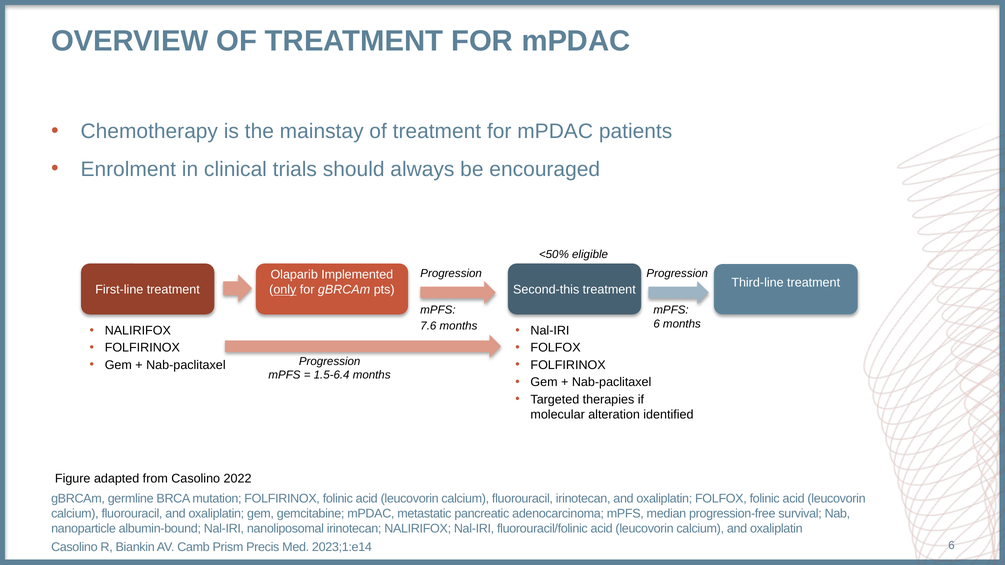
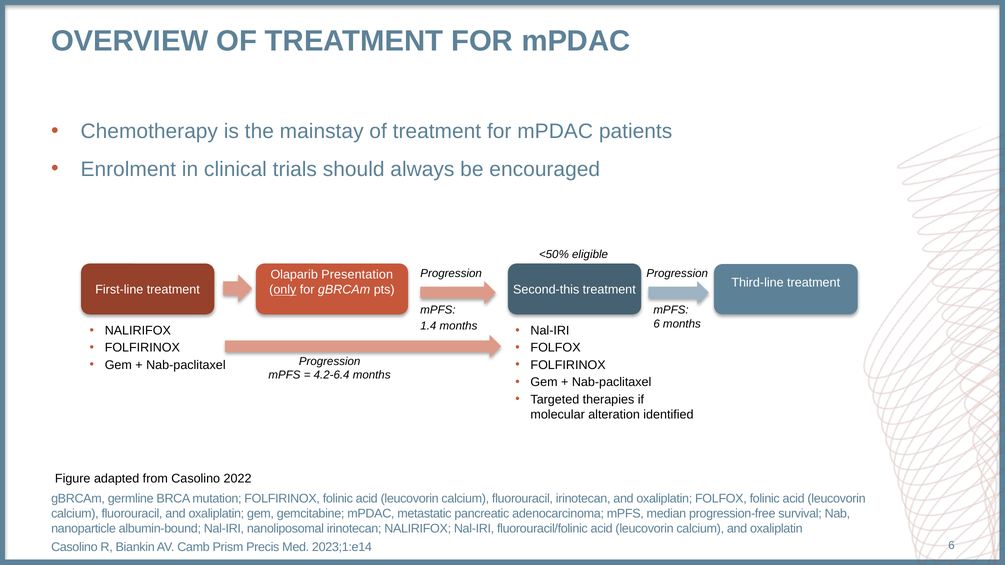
Implemented: Implemented -> Presentation
7.6: 7.6 -> 1.4
1.5-6.4: 1.5-6.4 -> 4.2-6.4
